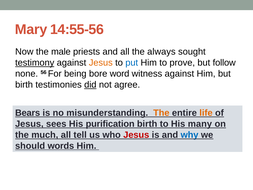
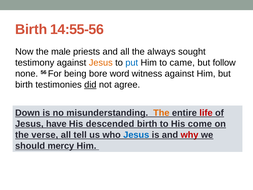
Mary at (31, 29): Mary -> Birth
testimony underline: present -> none
prove: prove -> came
Bears: Bears -> Down
life colour: orange -> red
sees: sees -> have
purification: purification -> descended
many: many -> come
much: much -> verse
Jesus at (136, 135) colour: red -> blue
why colour: blue -> red
words: words -> mercy
